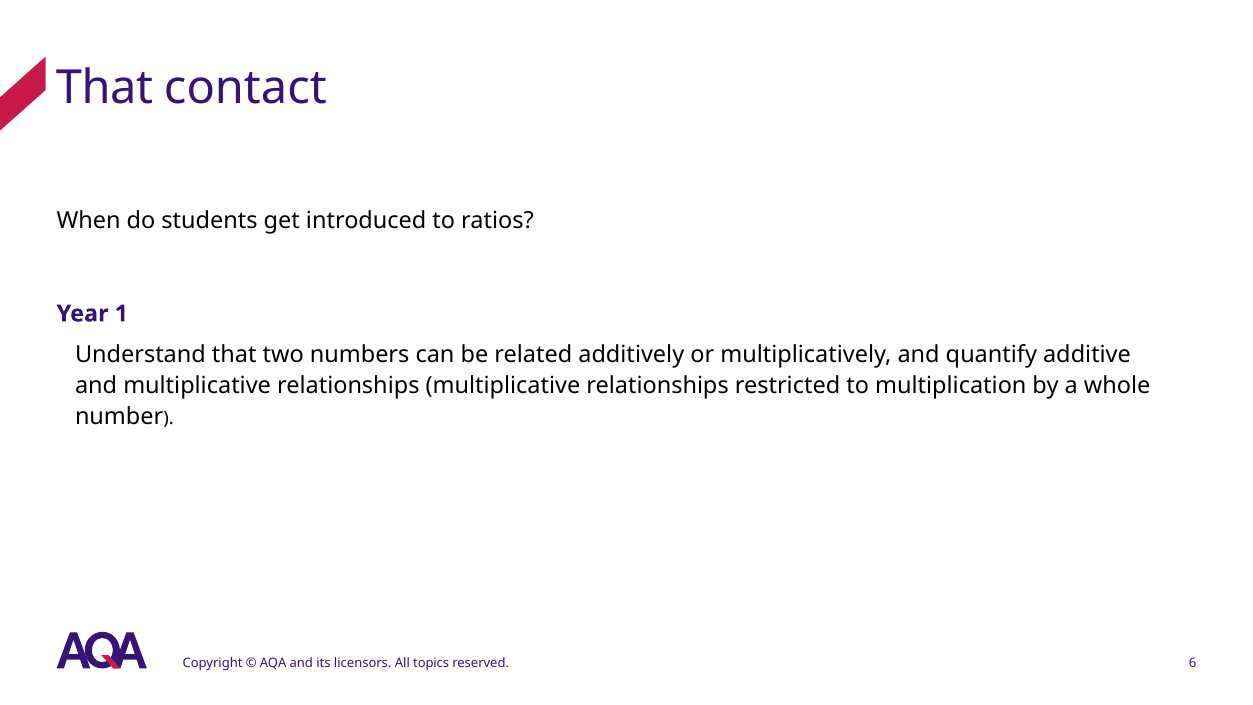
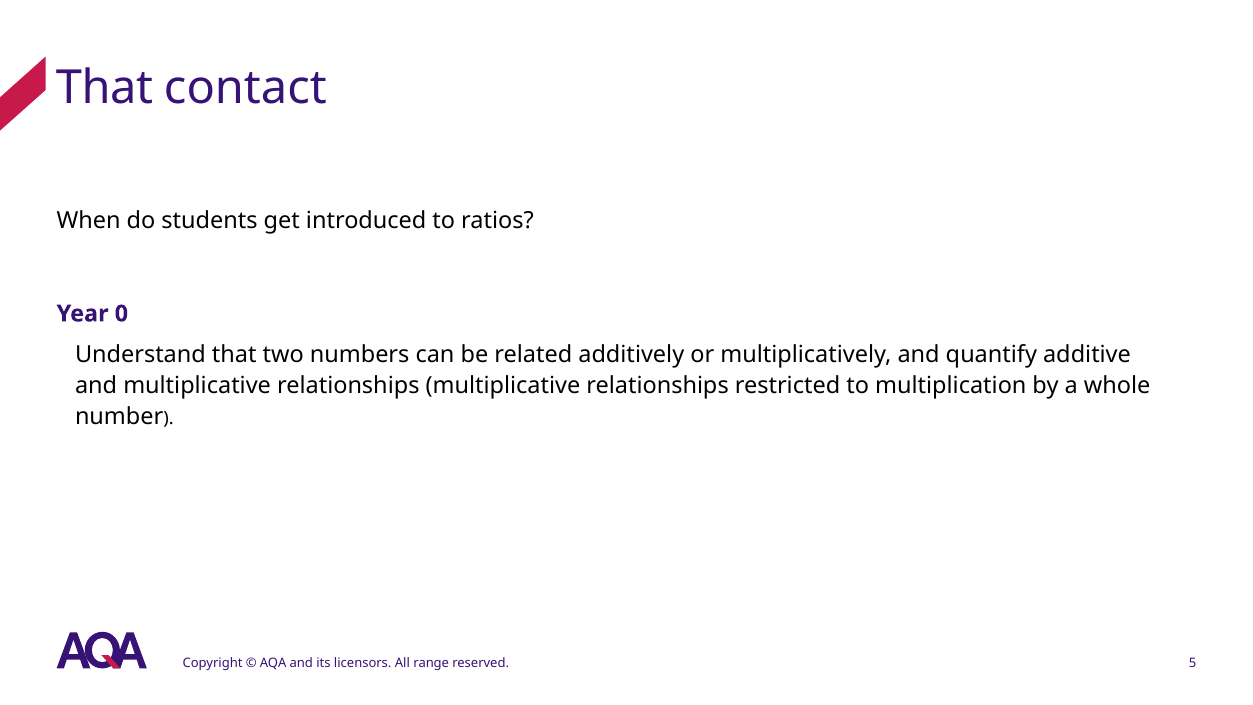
1: 1 -> 0
topics: topics -> range
6: 6 -> 5
